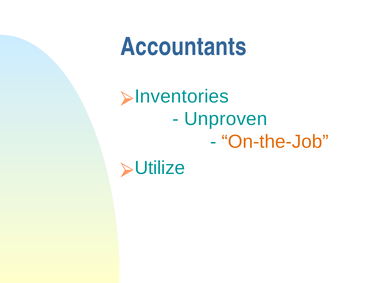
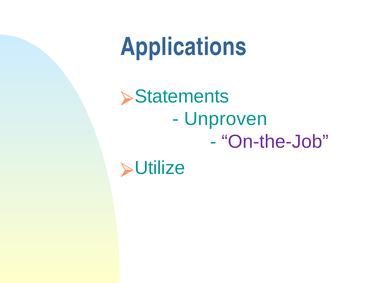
Accountants: Accountants -> Applications
Inventories: Inventories -> Statements
On-the-Job colour: orange -> purple
